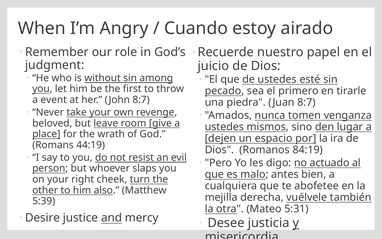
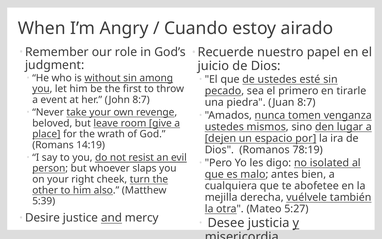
44:19: 44:19 -> 14:19
84:19: 84:19 -> 78:19
actuado: actuado -> isolated
5:31: 5:31 -> 5:27
